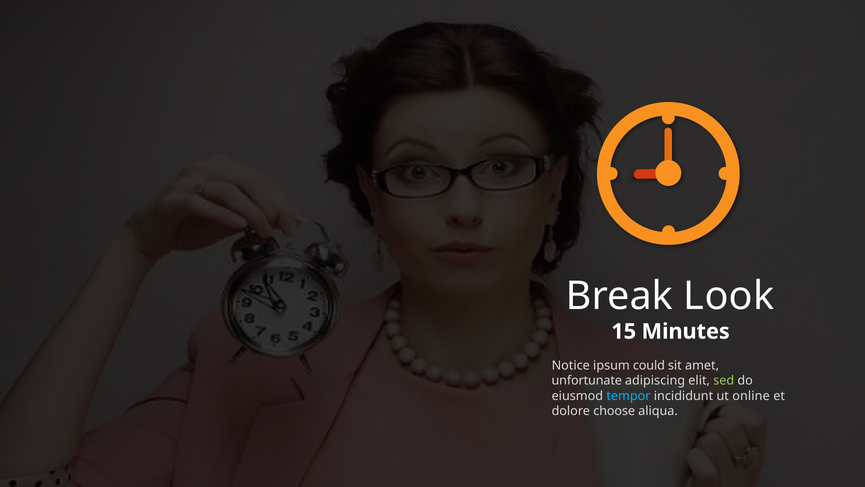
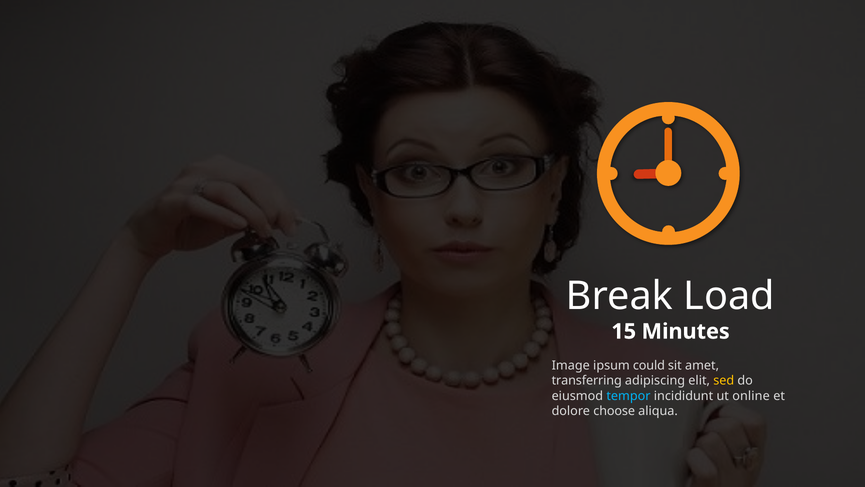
Look: Look -> Load
Notice: Notice -> Image
unfortunate: unfortunate -> transferring
sed colour: light green -> yellow
